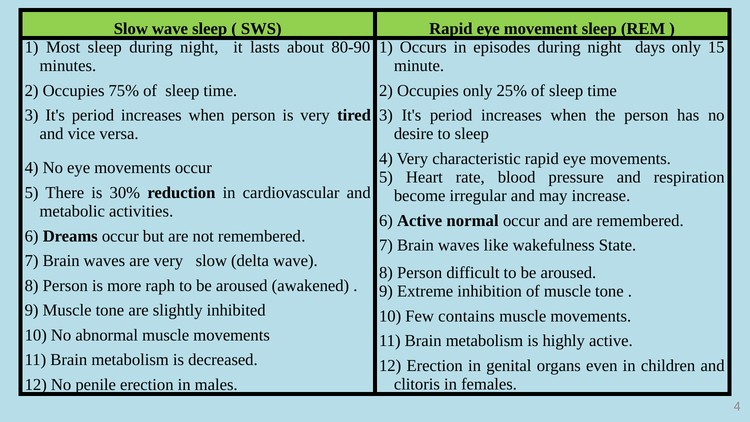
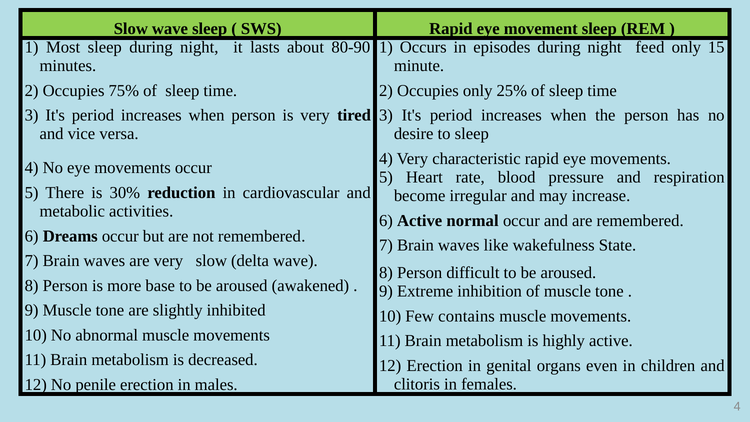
days: days -> feed
raph: raph -> base
